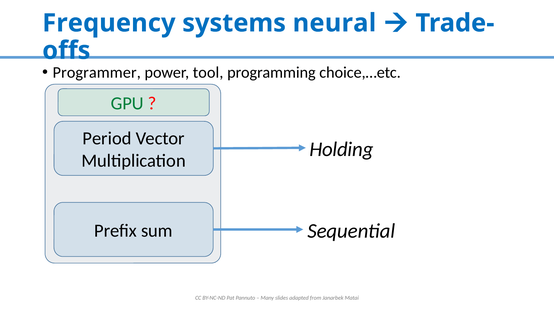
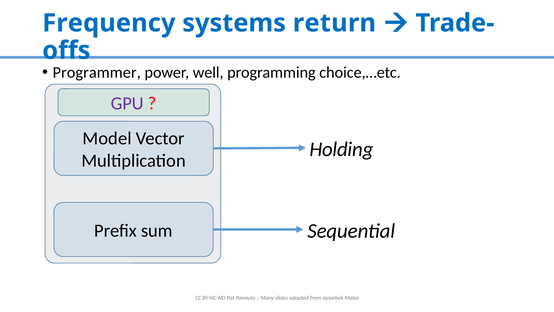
neural: neural -> return
tool: tool -> well
GPU colour: green -> purple
Period: Period -> Model
